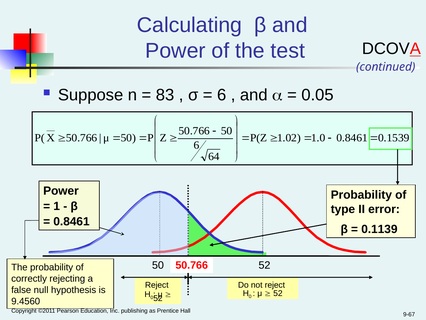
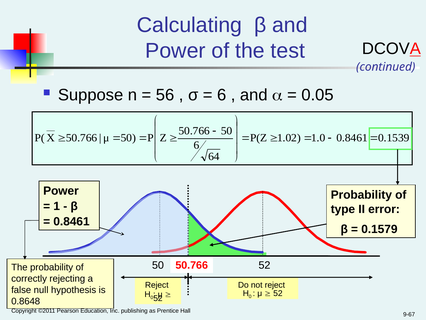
83: 83 -> 56
0.1139: 0.1139 -> 0.1579
9.4560: 9.4560 -> 0.8648
